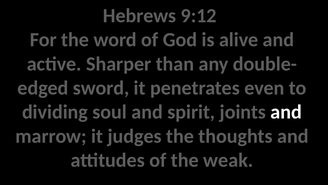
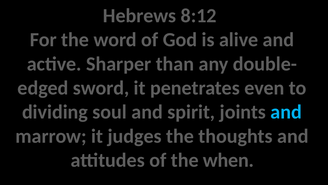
9:12: 9:12 -> 8:12
and at (286, 112) colour: white -> light blue
weak: weak -> when
